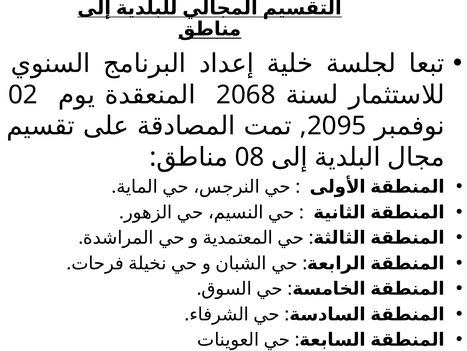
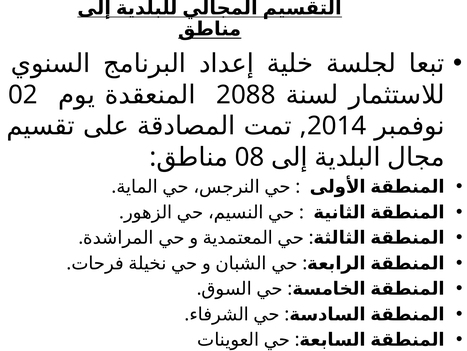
2068: 2068 -> 2088
2095: 2095 -> 2014
